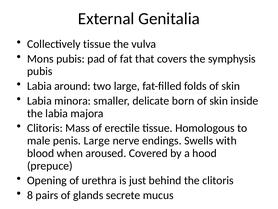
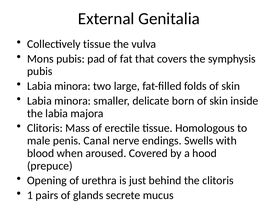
around at (72, 86): around -> minora
penis Large: Large -> Canal
8: 8 -> 1
